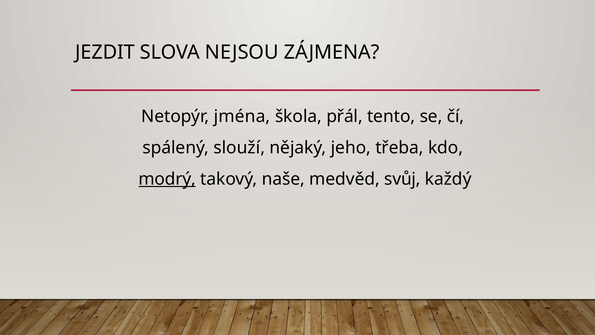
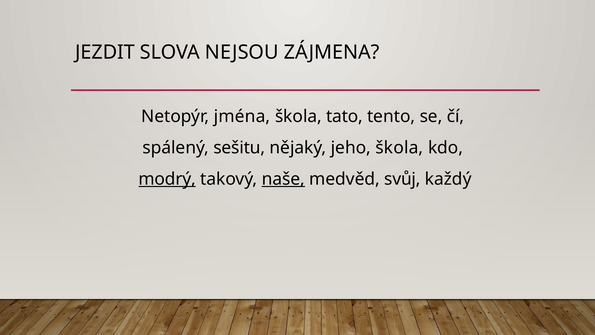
přál: přál -> tato
slouží: slouží -> sešitu
jeho třeba: třeba -> škola
naše underline: none -> present
